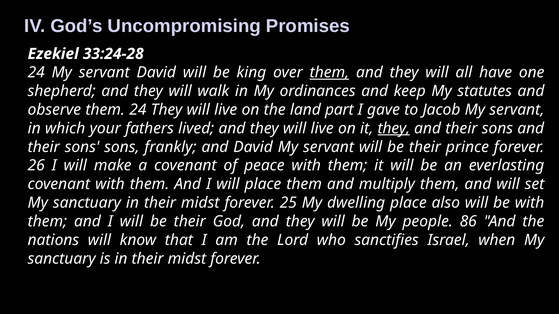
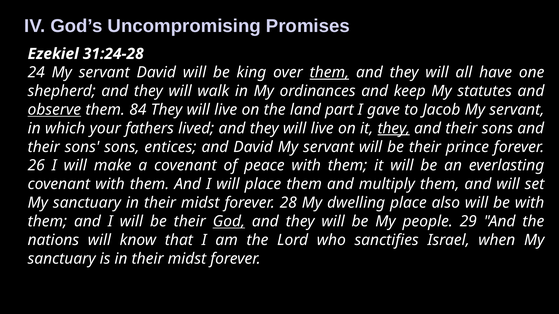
33:24-28: 33:24-28 -> 31:24-28
observe underline: none -> present
them 24: 24 -> 84
frankly: frankly -> entices
25: 25 -> 28
God underline: none -> present
86: 86 -> 29
